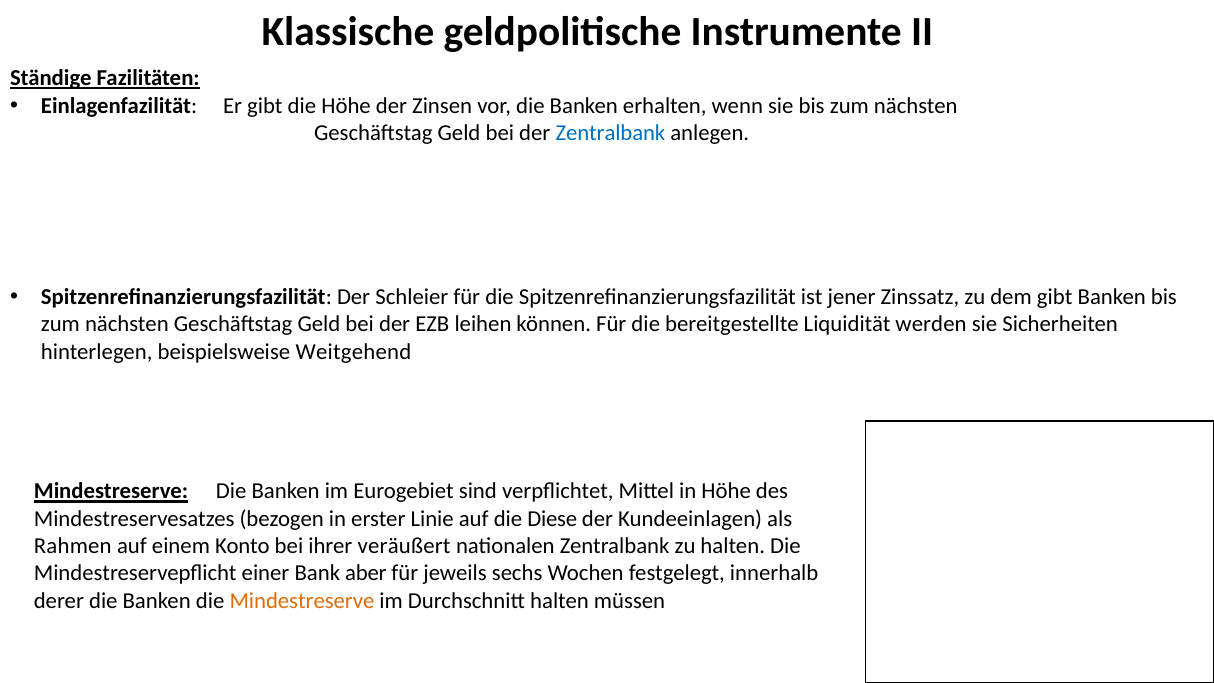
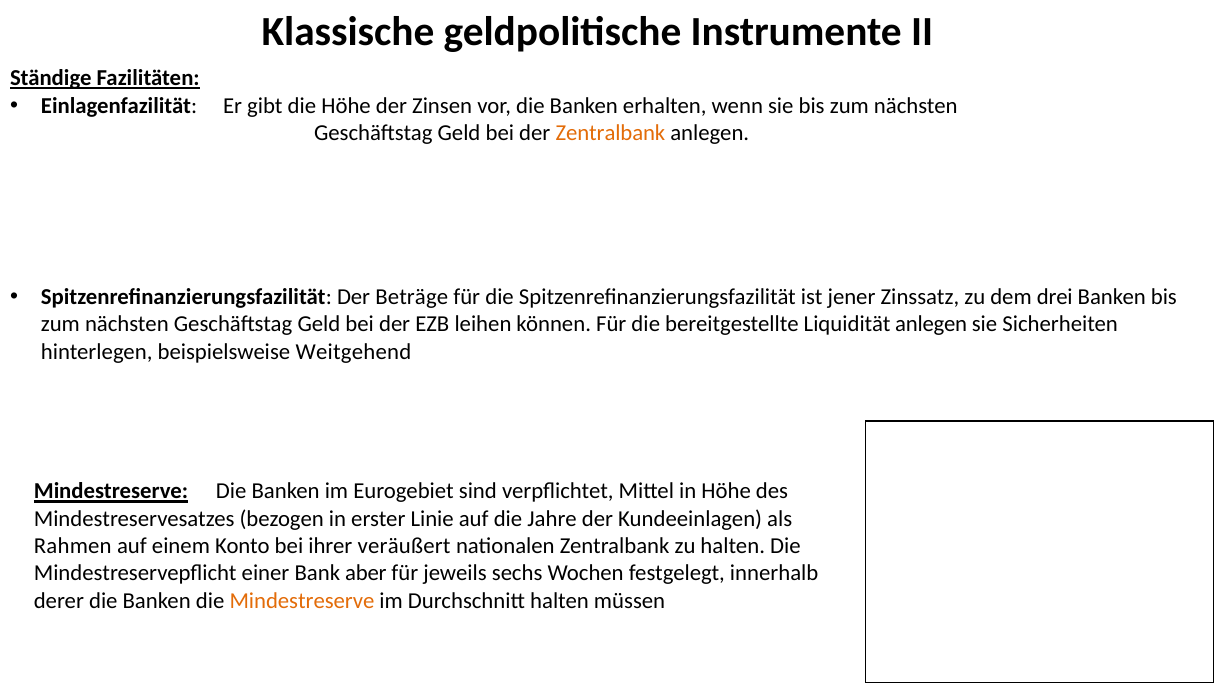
Zentralbank at (610, 133) colour: blue -> orange
Schleier: Schleier -> Beträge
dem gibt: gibt -> drei
Liquidität werden: werden -> anlegen
Diese: Diese -> Jahre
